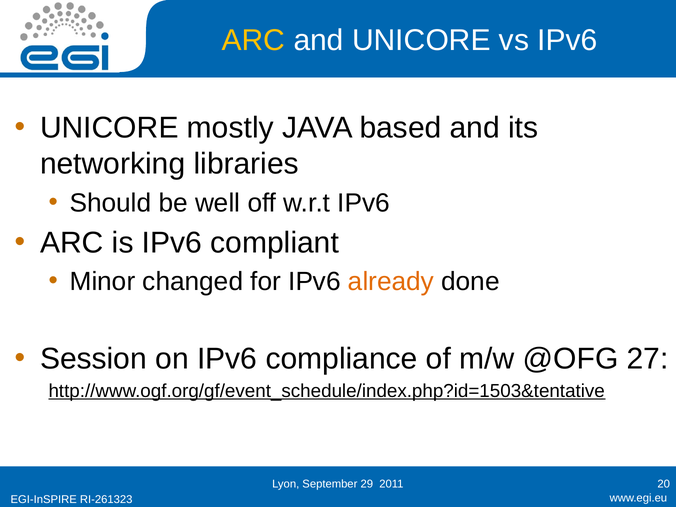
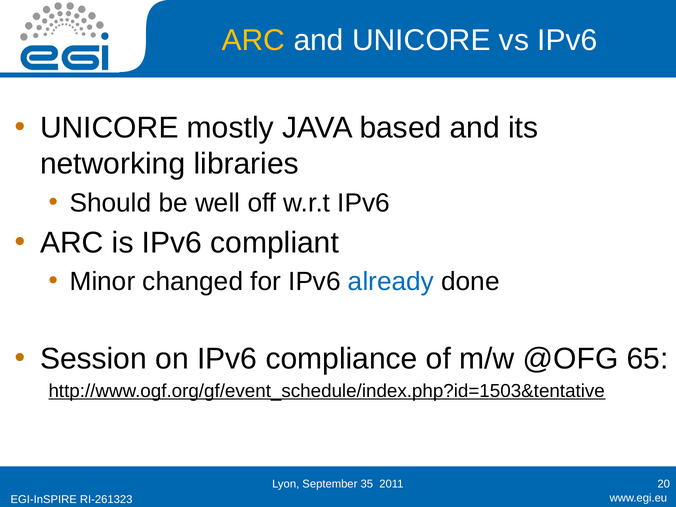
already colour: orange -> blue
27: 27 -> 65
29: 29 -> 35
